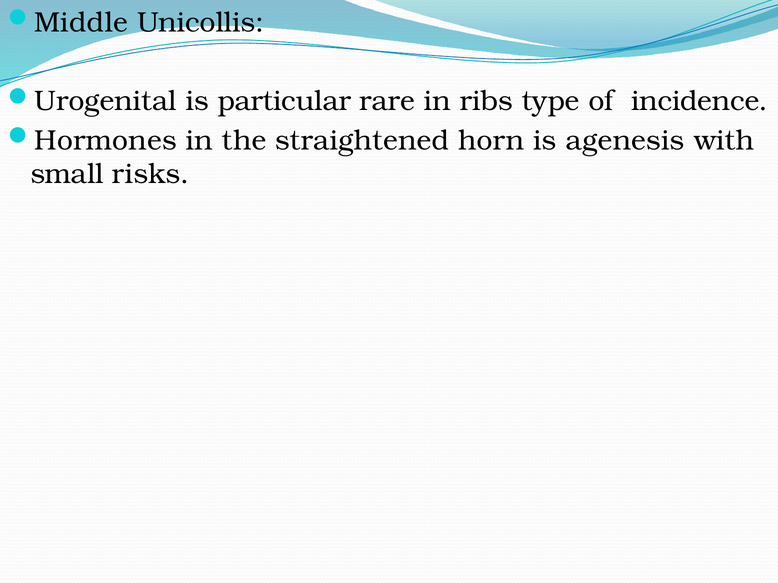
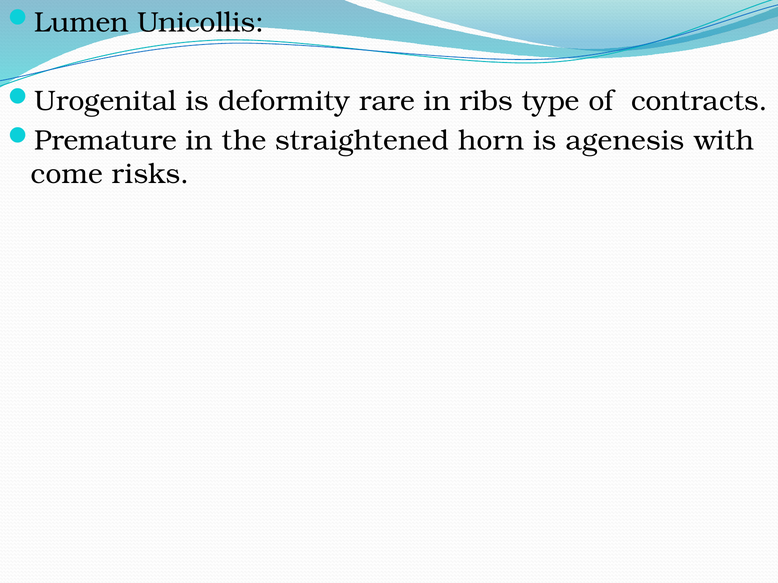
Middle: Middle -> Lumen
particular: particular -> deformity
incidence: incidence -> contracts
Hormones: Hormones -> Premature
small: small -> come
